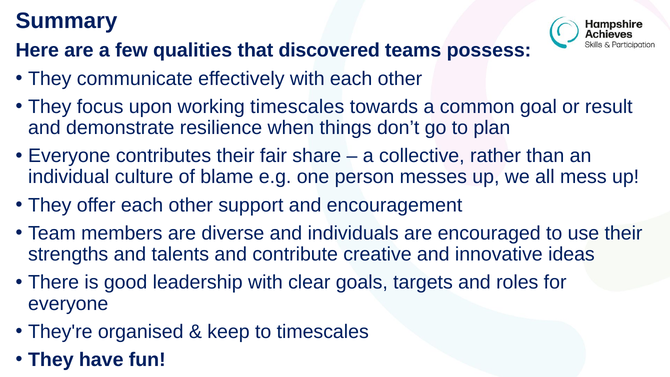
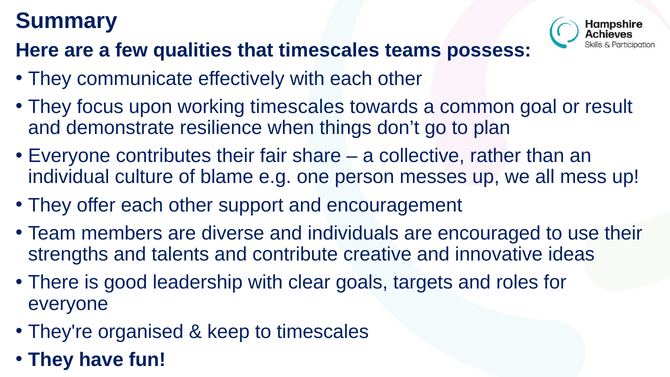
that discovered: discovered -> timescales
